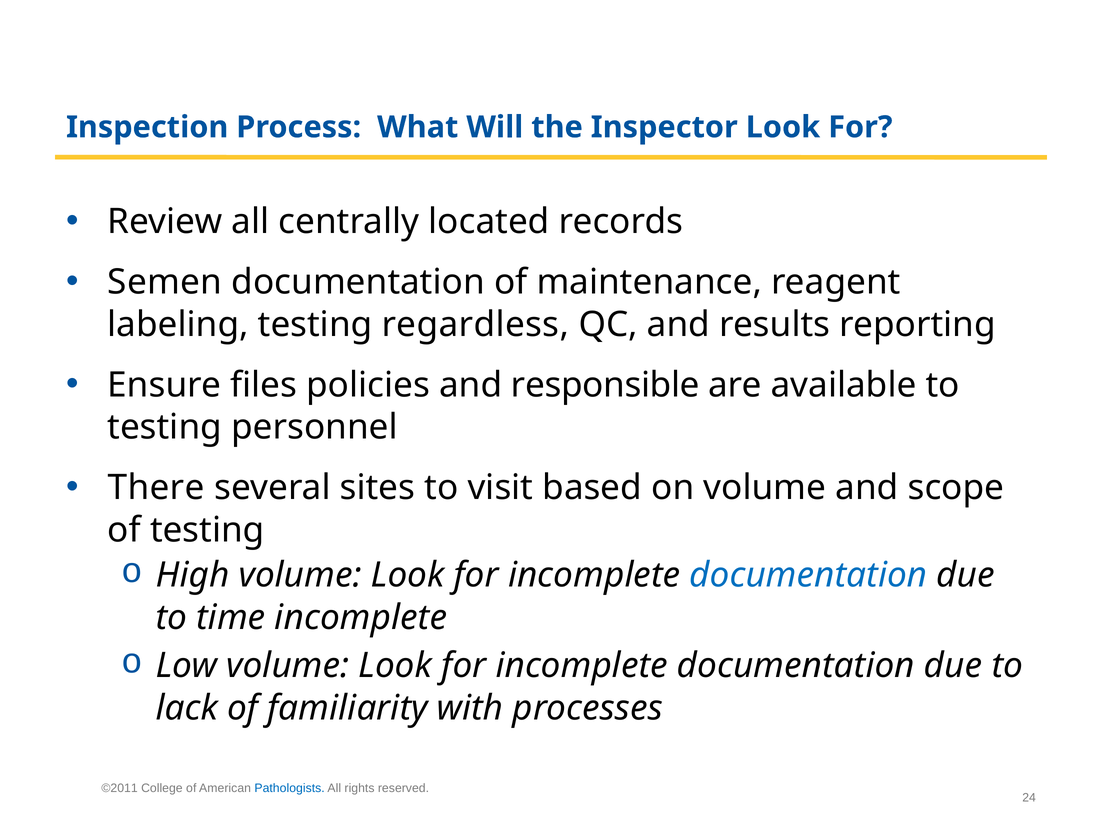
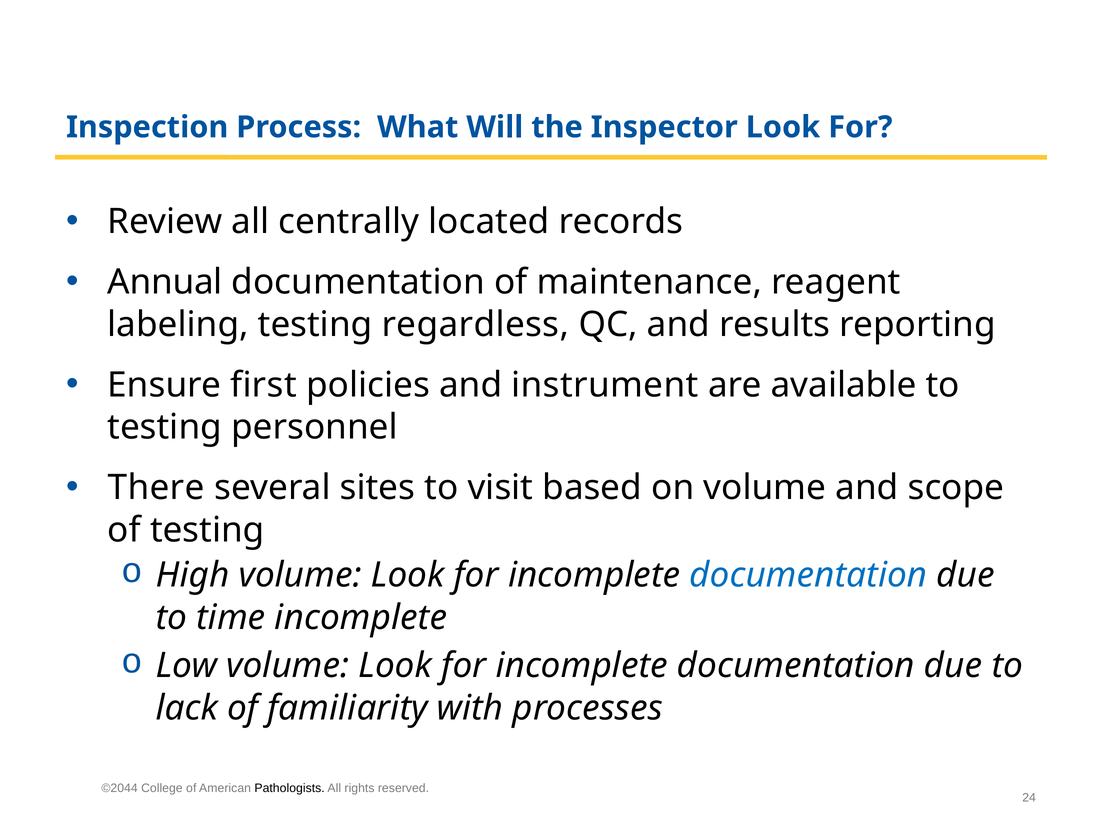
Semen: Semen -> Annual
files: files -> first
responsible: responsible -> instrument
©2011: ©2011 -> ©2044
Pathologists colour: blue -> black
